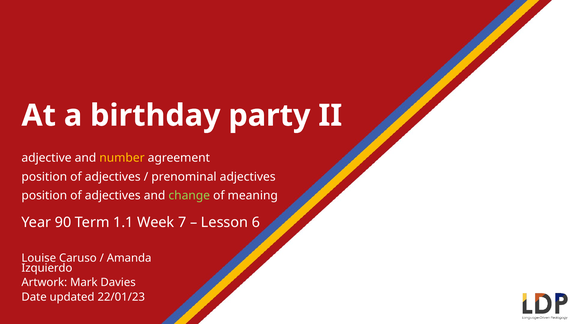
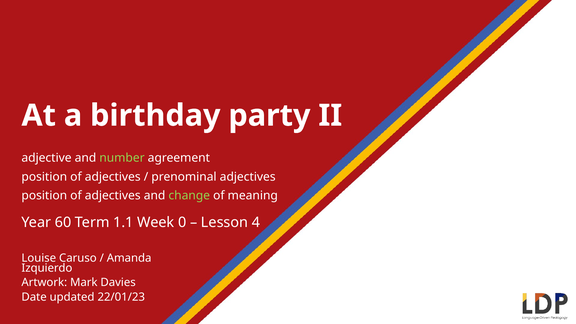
number colour: yellow -> light green
90: 90 -> 60
7: 7 -> 0
6: 6 -> 4
